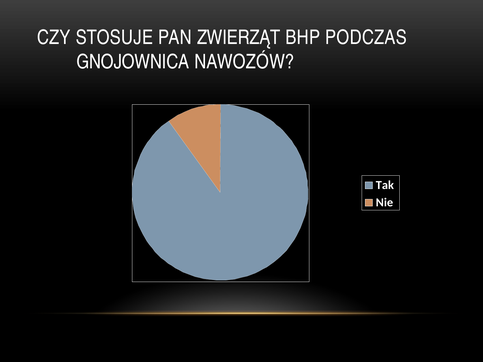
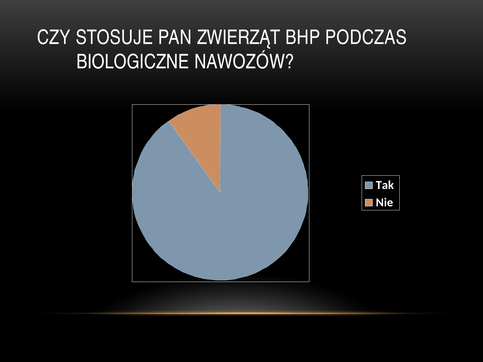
GNOJOWNICA: GNOJOWNICA -> BIOLOGICZNE
